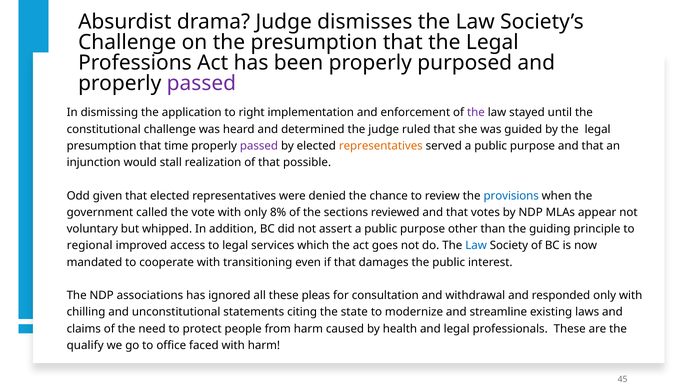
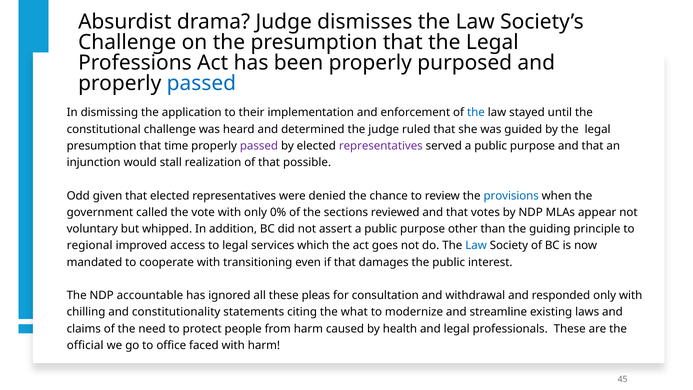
passed at (201, 83) colour: purple -> blue
right: right -> their
the at (476, 113) colour: purple -> blue
representatives at (381, 146) colour: orange -> purple
8%: 8% -> 0%
associations: associations -> accountable
unconstitutional: unconstitutional -> constitutionality
state: state -> what
qualify: qualify -> official
